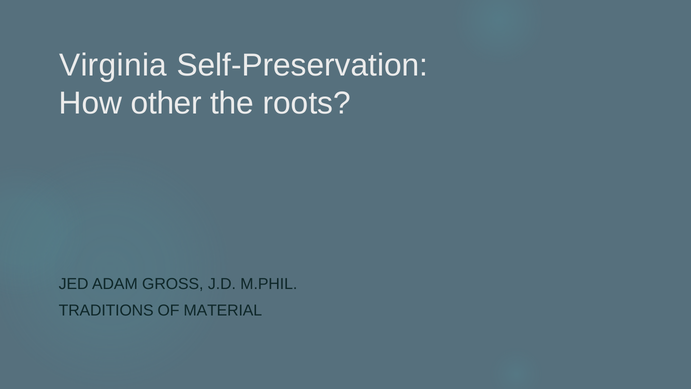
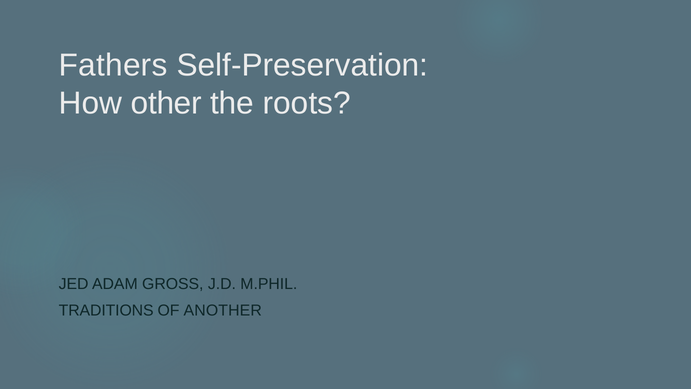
Virginia: Virginia -> Fathers
MATERIAL: MATERIAL -> ANOTHER
